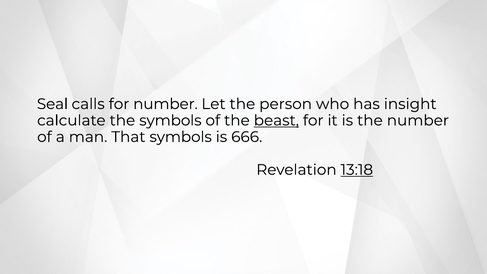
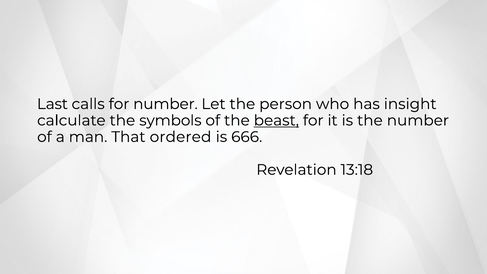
Seal: Seal -> Last
That symbols: symbols -> ordered
13:18 underline: present -> none
